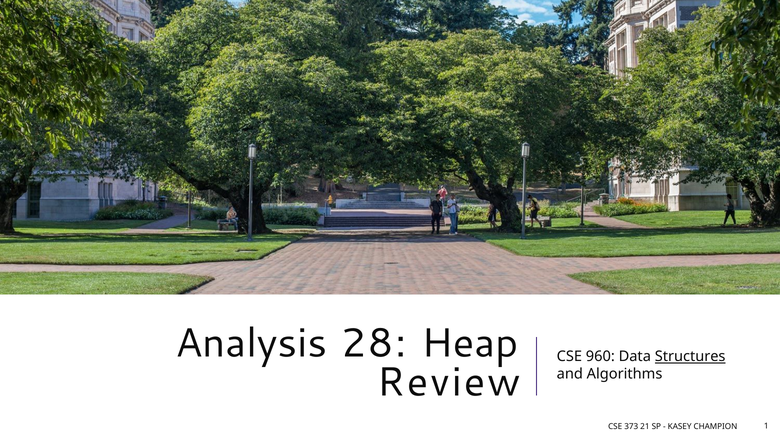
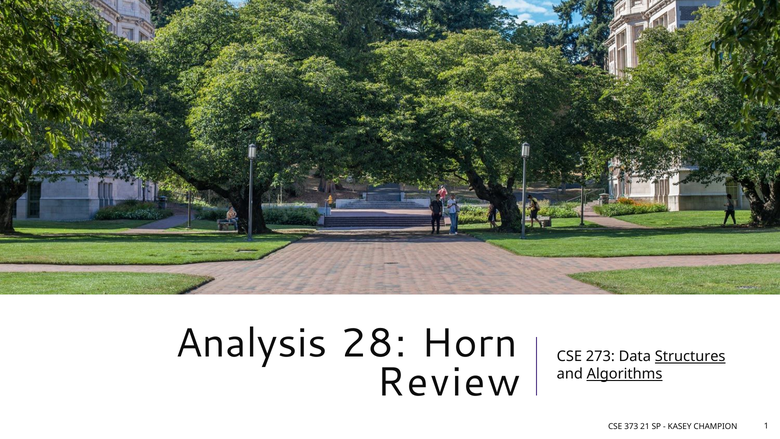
Heap: Heap -> Horn
960: 960 -> 273
Algorithms underline: none -> present
